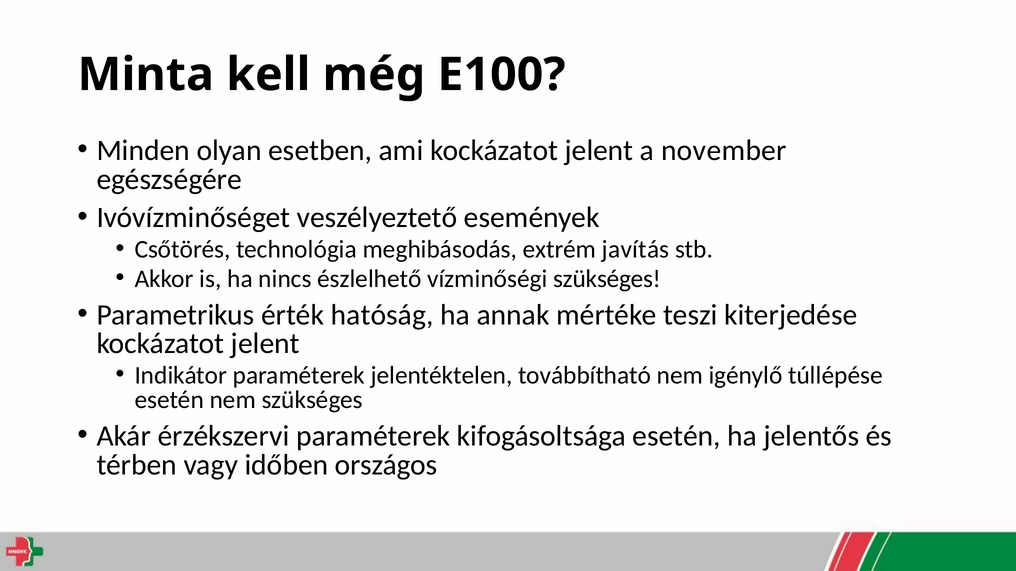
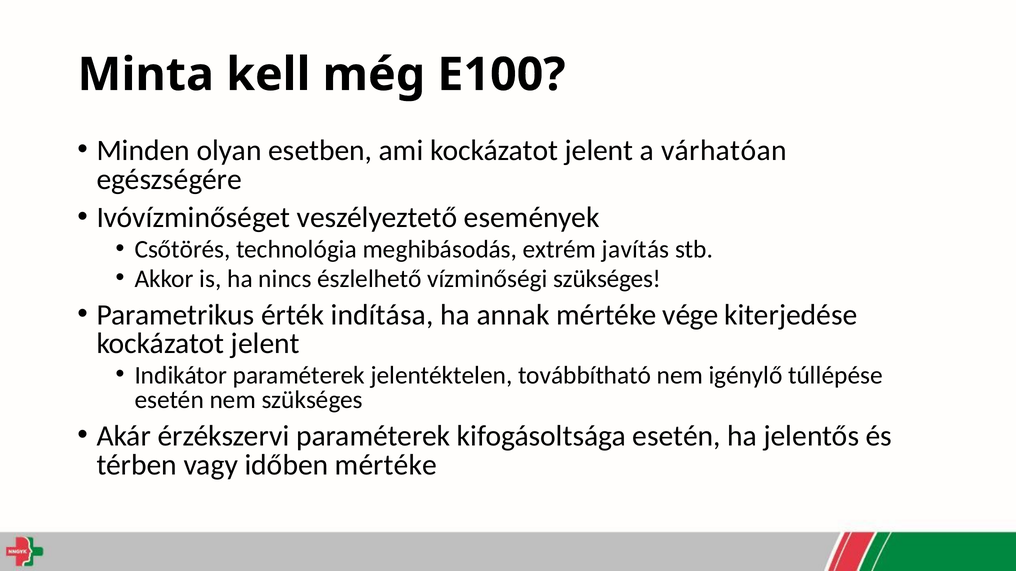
november: november -> várhatóan
hatóság: hatóság -> indítása
teszi: teszi -> vége
időben országos: országos -> mértéke
